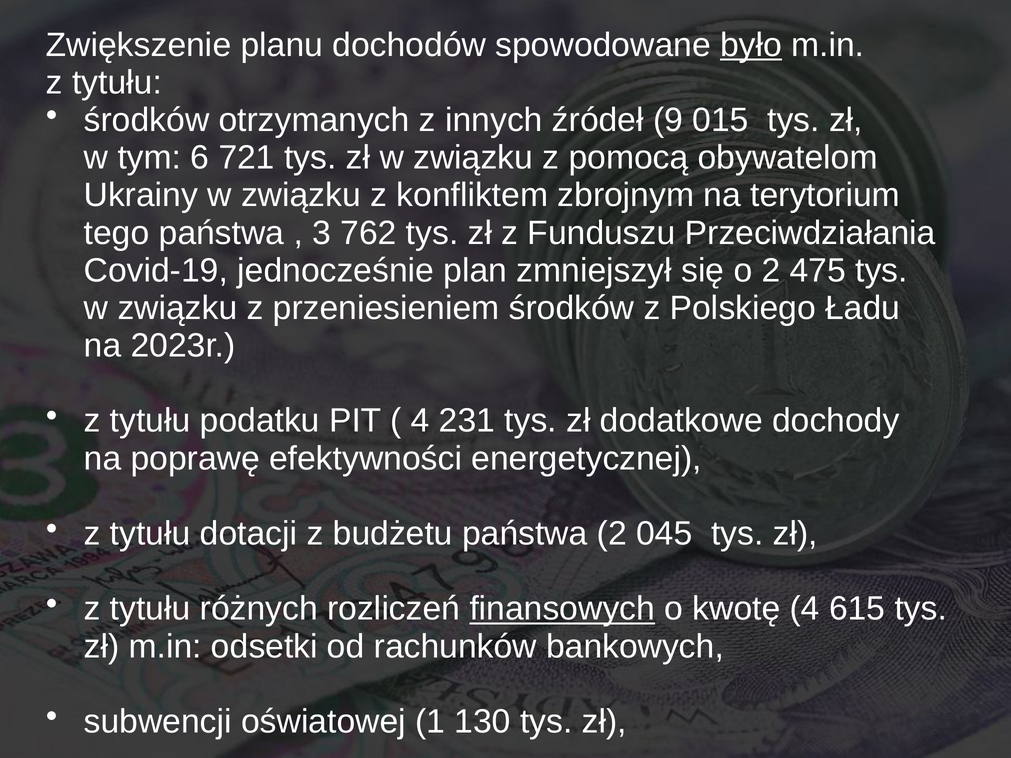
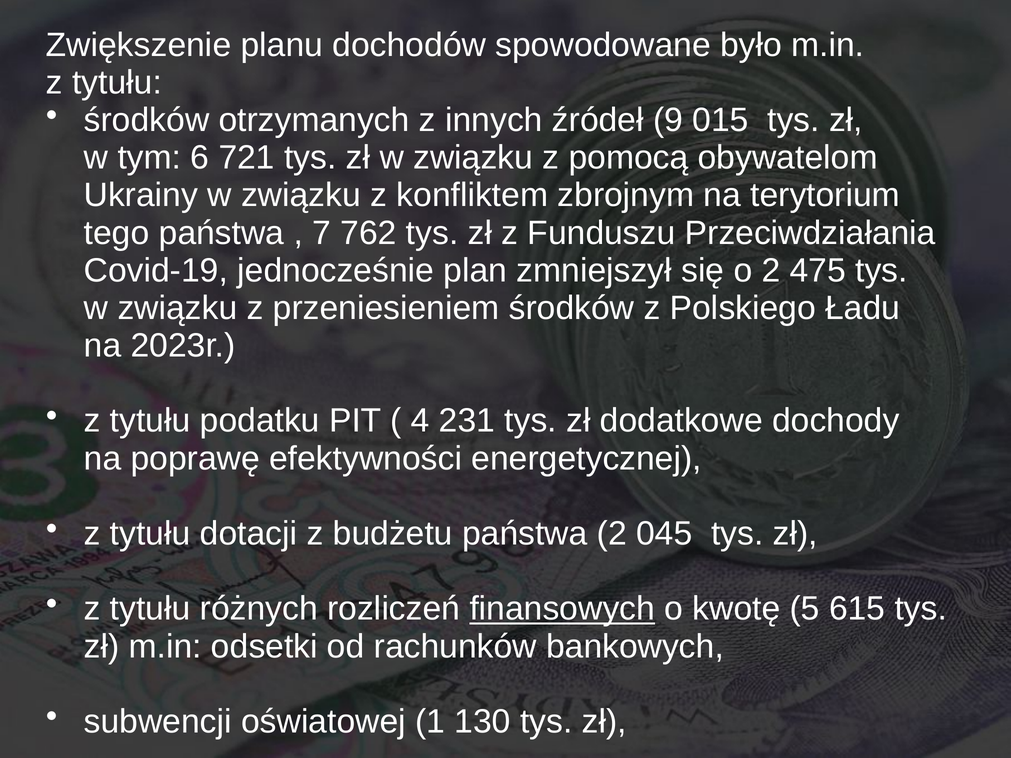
było underline: present -> none
3: 3 -> 7
kwotę 4: 4 -> 5
